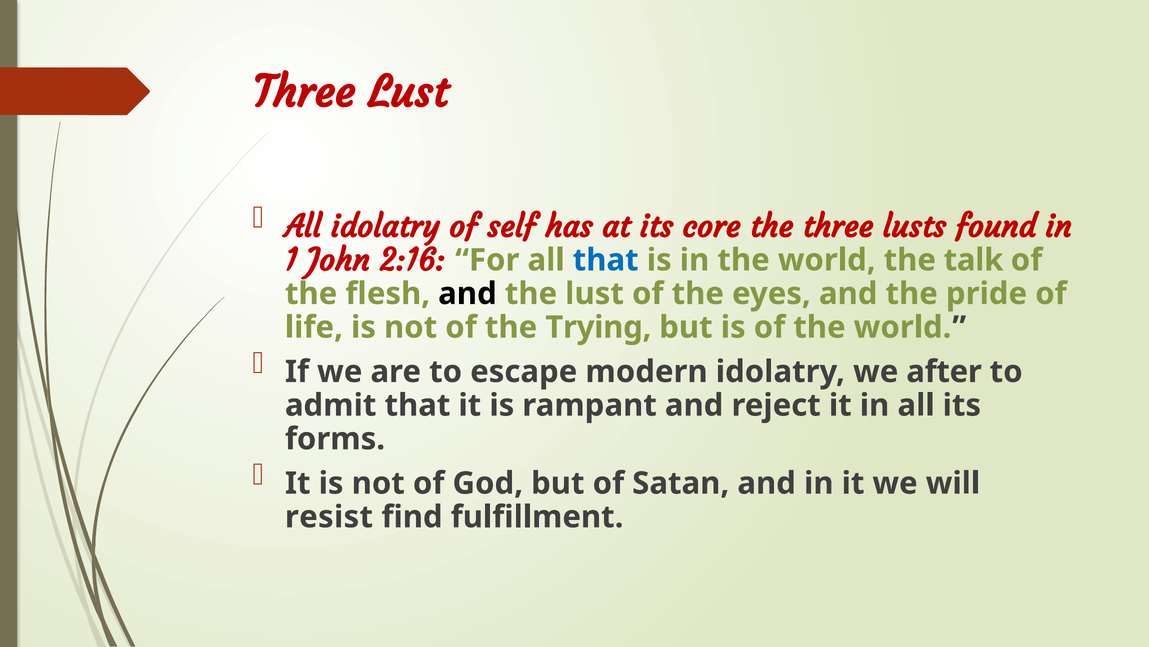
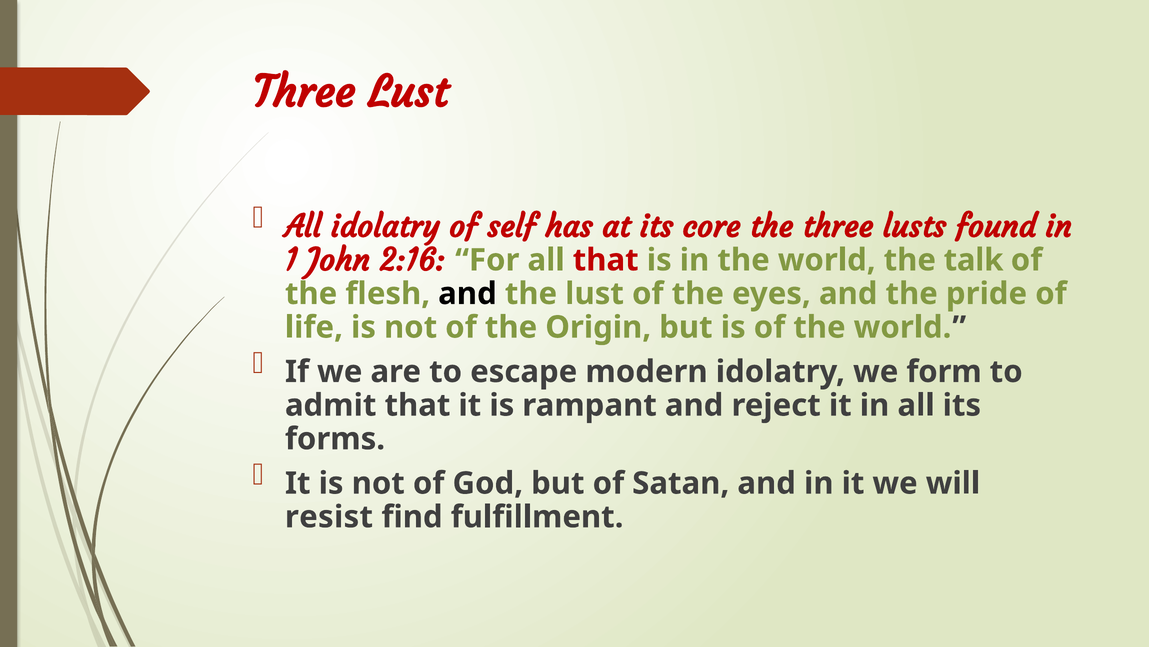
that at (606, 260) colour: blue -> red
Trying: Trying -> Origin
after: after -> form
